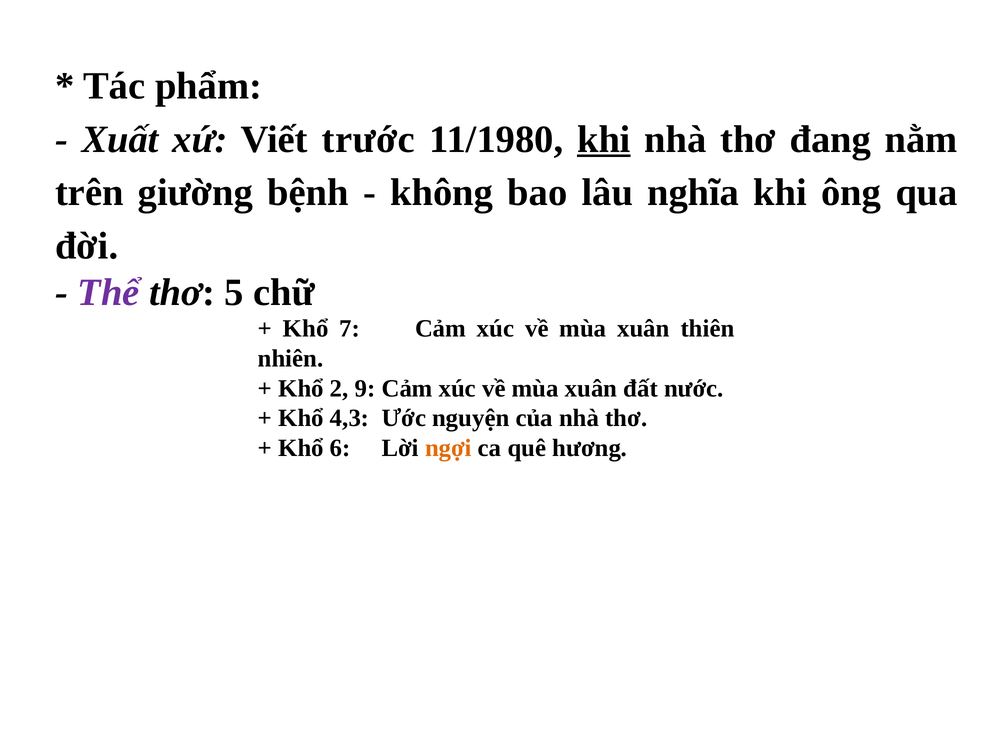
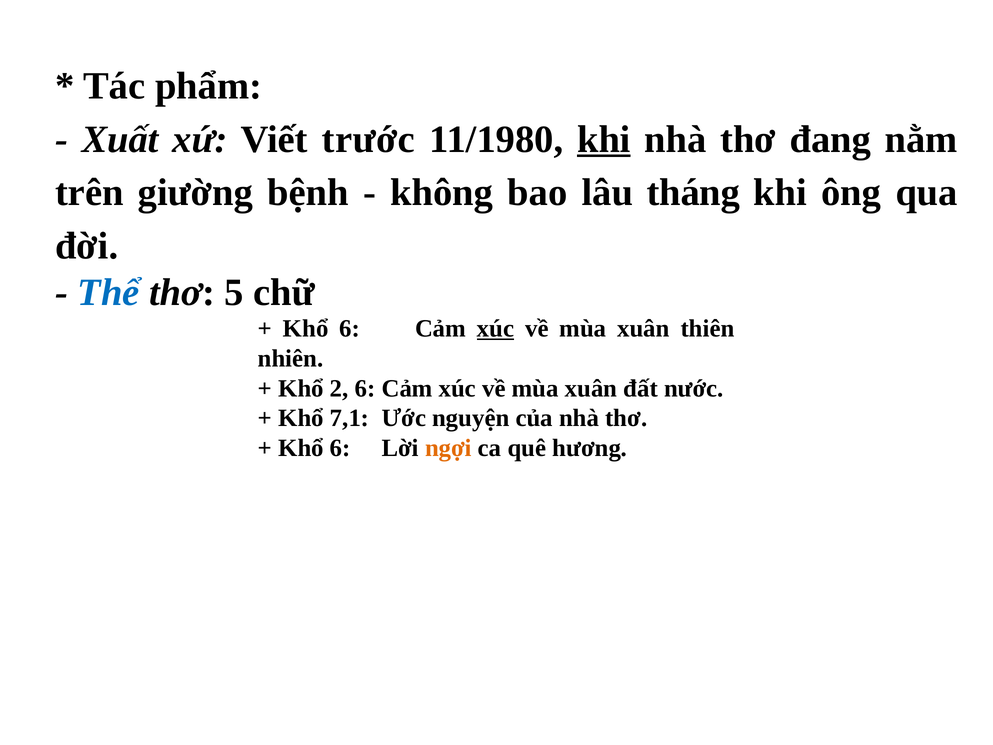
nghĩa: nghĩa -> tháng
Thể colour: purple -> blue
7 at (350, 329): 7 -> 6
xúc at (496, 329) underline: none -> present
2 9: 9 -> 6
4,3: 4,3 -> 7,1
